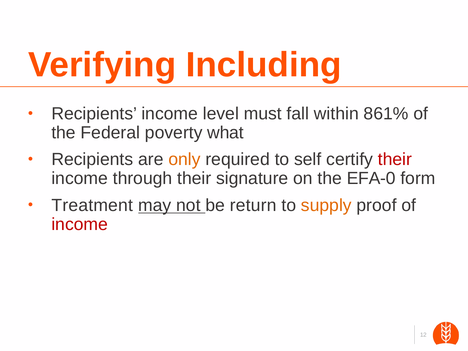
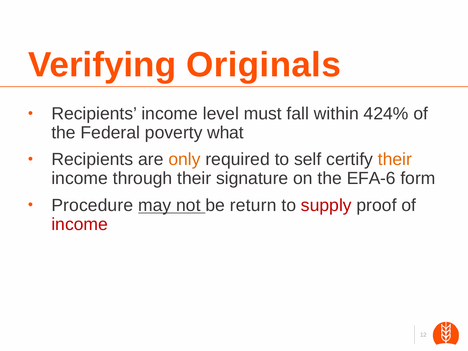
Including: Including -> Originals
861%: 861% -> 424%
their at (395, 160) colour: red -> orange
EFA-0: EFA-0 -> EFA-6
Treatment: Treatment -> Procedure
supply colour: orange -> red
